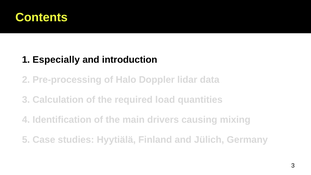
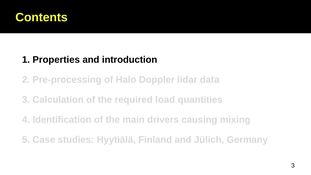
Especially: Especially -> Properties
